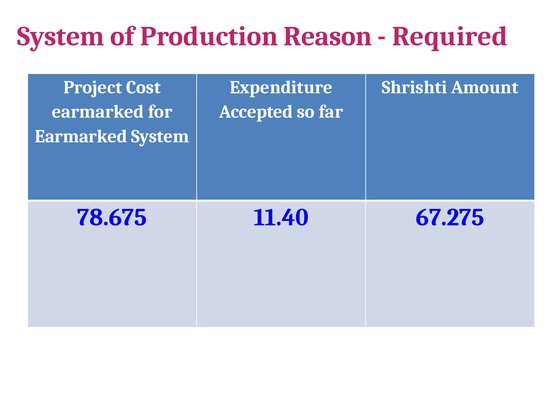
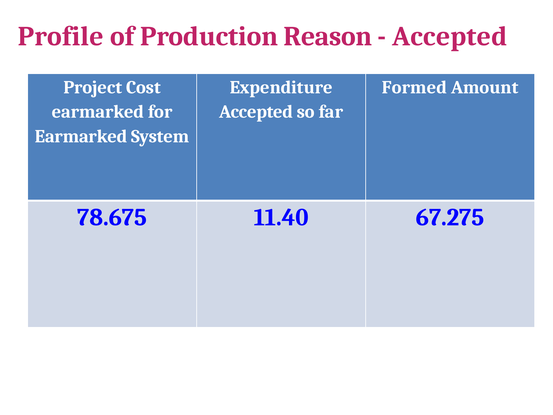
System at (61, 37): System -> Profile
Required at (450, 37): Required -> Accepted
Shrishti: Shrishti -> Formed
